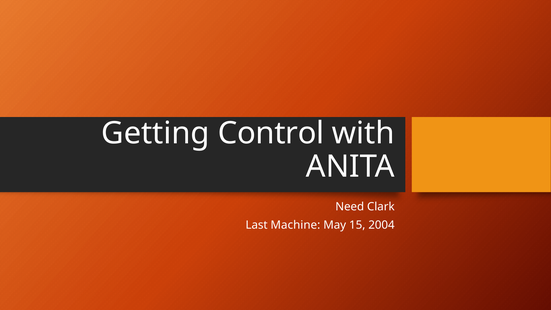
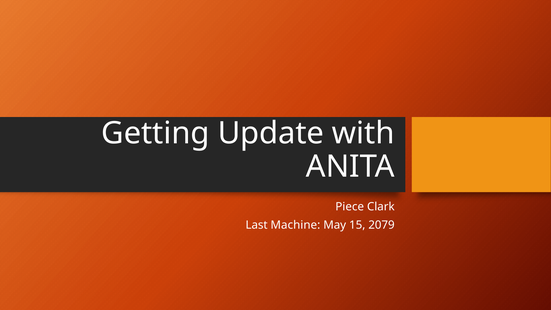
Control: Control -> Update
Need: Need -> Piece
2004: 2004 -> 2079
